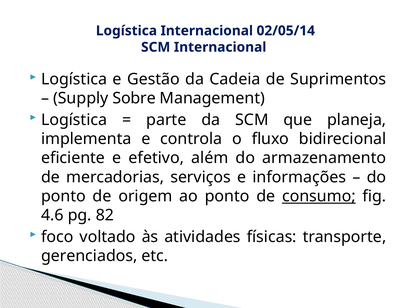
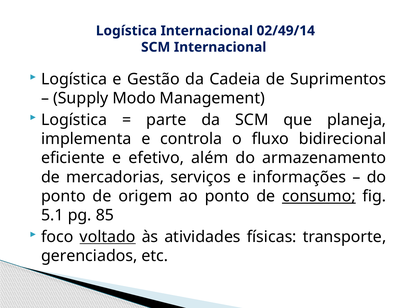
02/05/14: 02/05/14 -> 02/49/14
Sobre: Sobre -> Modo
4.6: 4.6 -> 5.1
82: 82 -> 85
voltado underline: none -> present
